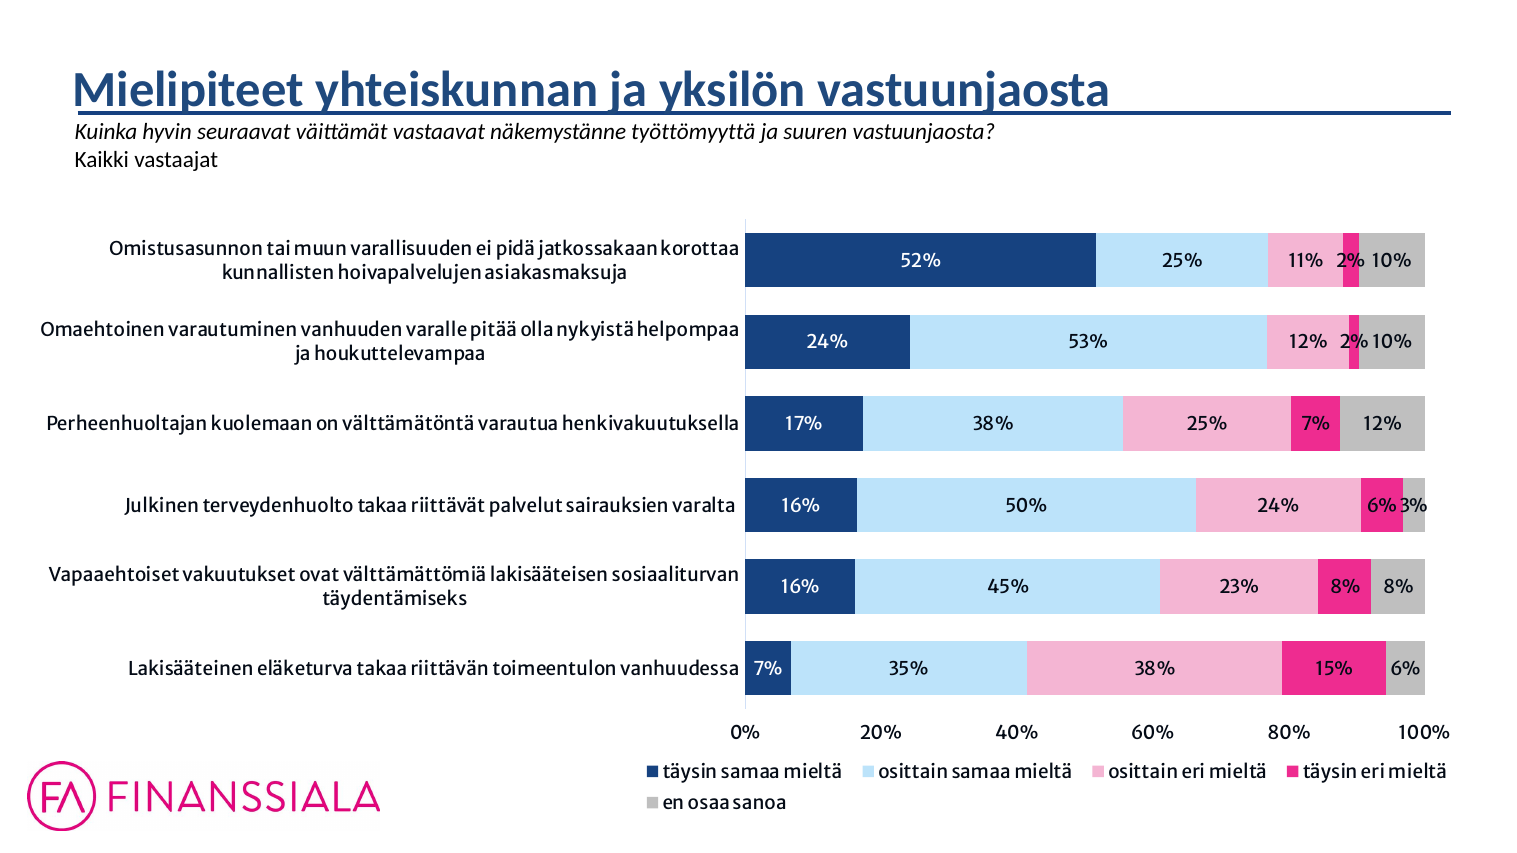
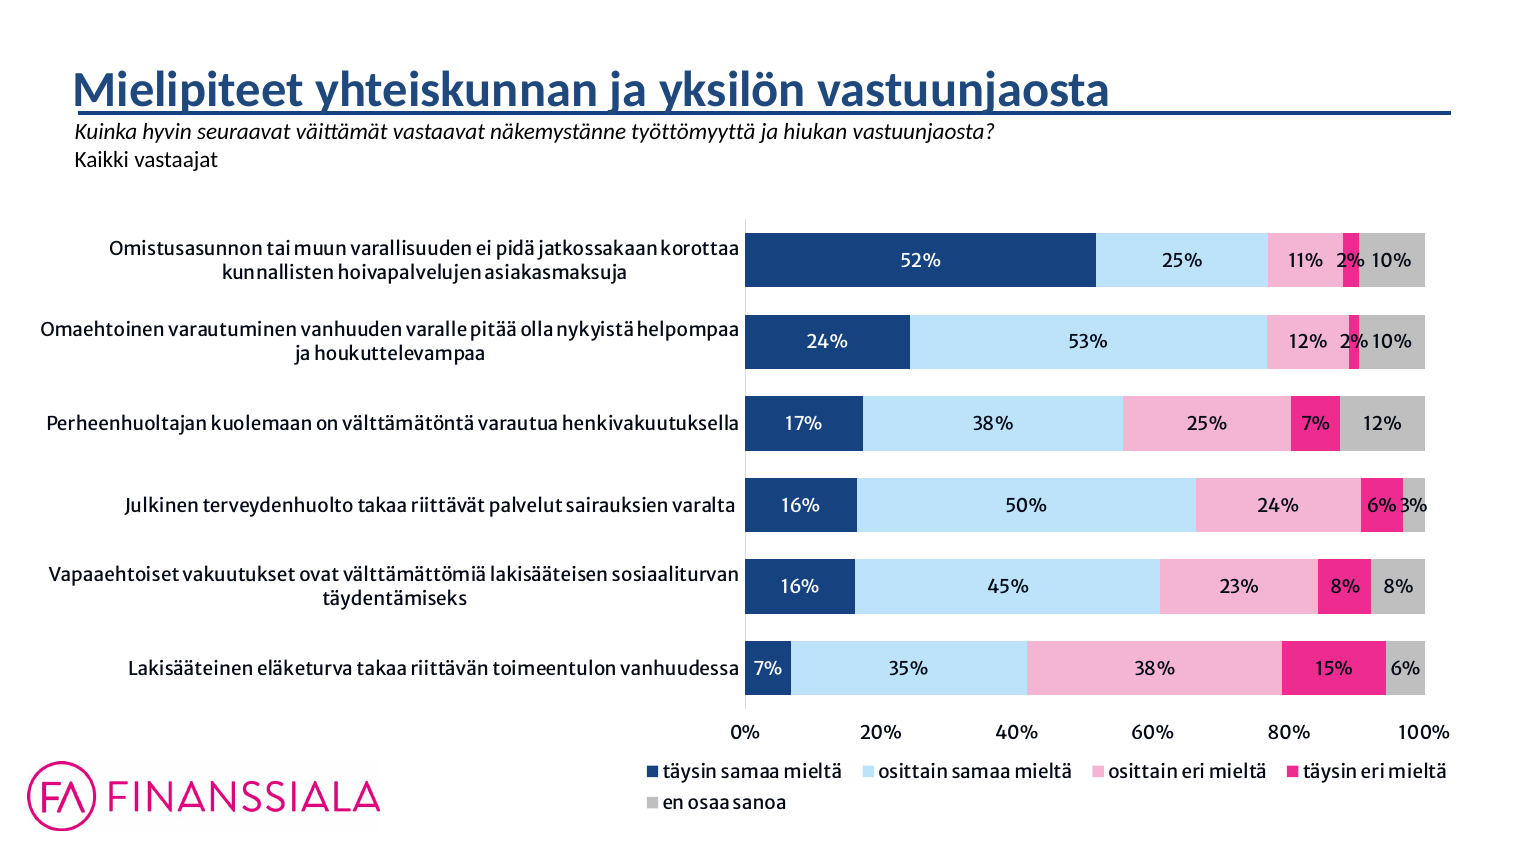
suuren: suuren -> hiukan
